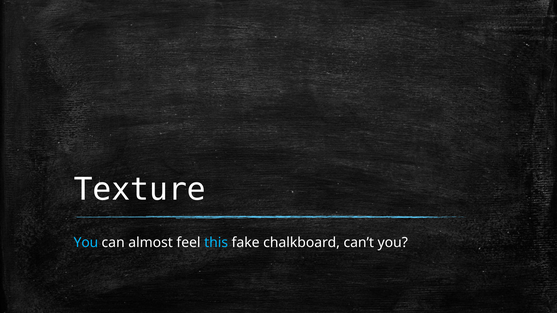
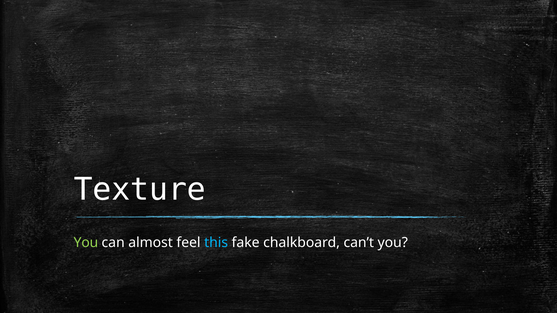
You at (86, 243) colour: light blue -> light green
